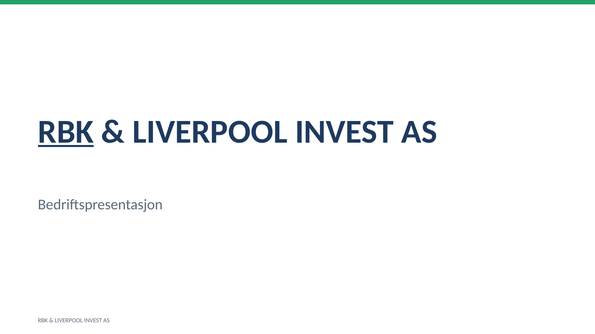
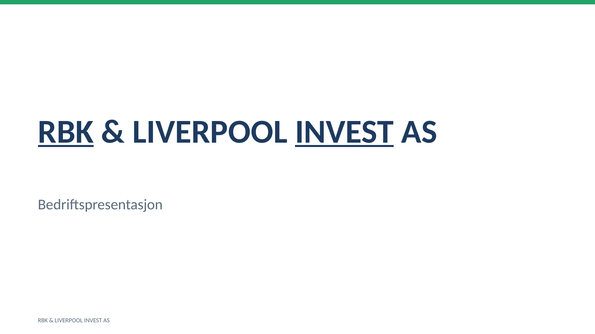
INVEST at (344, 132) underline: none -> present
